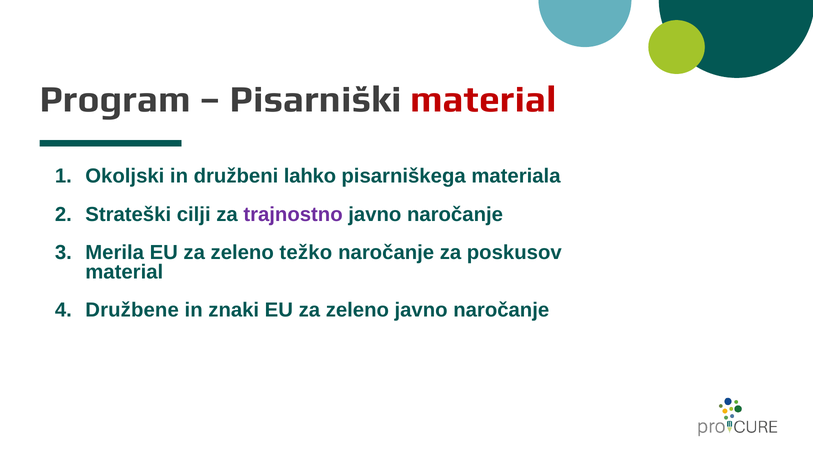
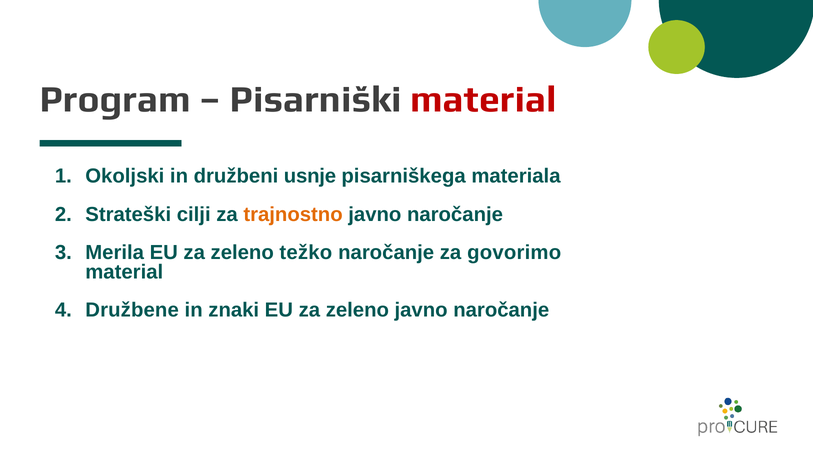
lahko: lahko -> usnje
trajnostno colour: purple -> orange
poskusov: poskusov -> govorimo
